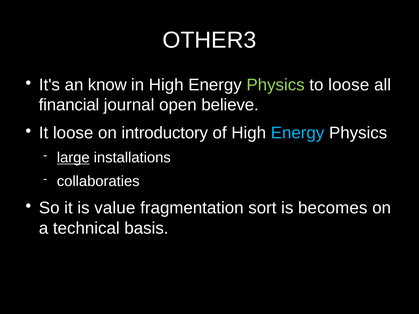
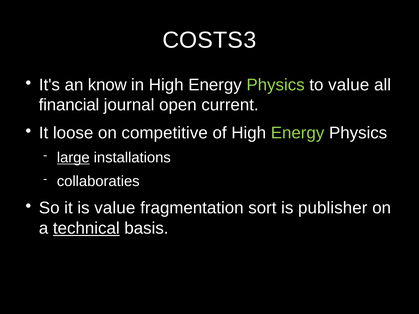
OTHER3: OTHER3 -> COSTS3
to loose: loose -> value
believe: believe -> current
introductory: introductory -> competitive
Energy at (298, 133) colour: light blue -> light green
becomes: becomes -> publisher
technical underline: none -> present
